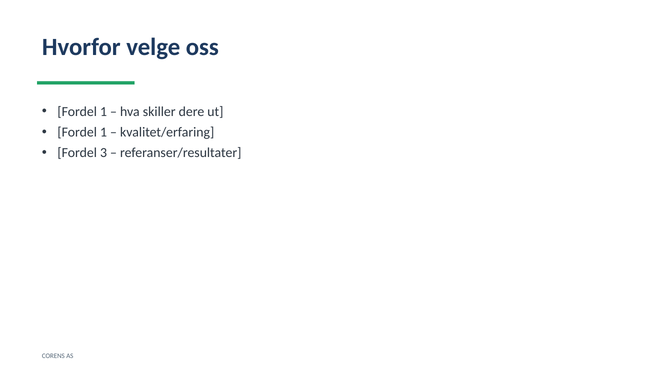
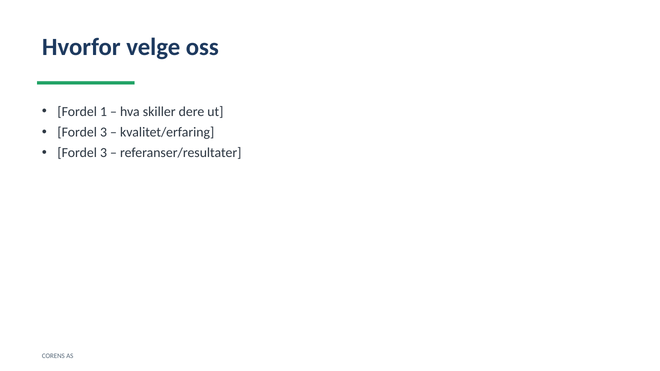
1 at (103, 132): 1 -> 3
